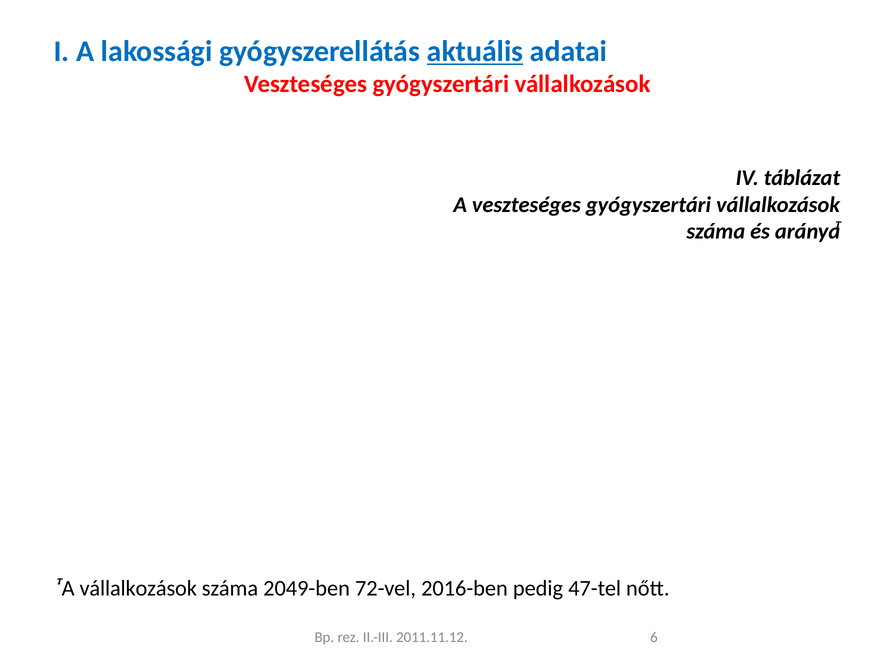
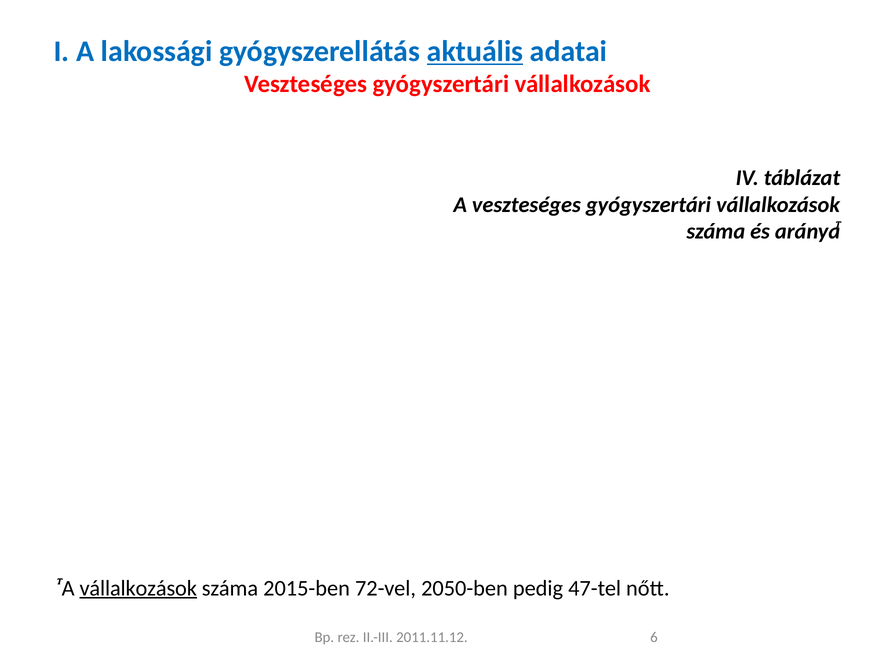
vállalkozások at (138, 588) underline: none -> present
2049-ben: 2049-ben -> 2015-ben
2016-ben: 2016-ben -> 2050-ben
